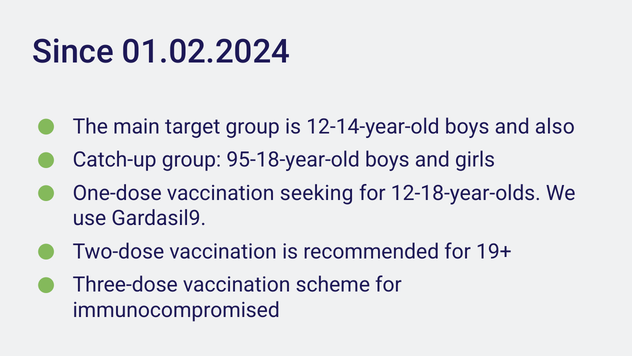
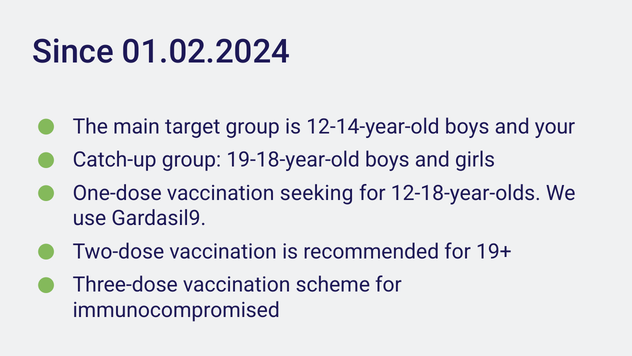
also: also -> your
95-18-year-old: 95-18-year-old -> 19-18-year-old
